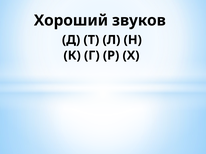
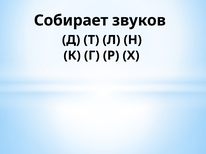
Хороший: Хороший -> Собирает
